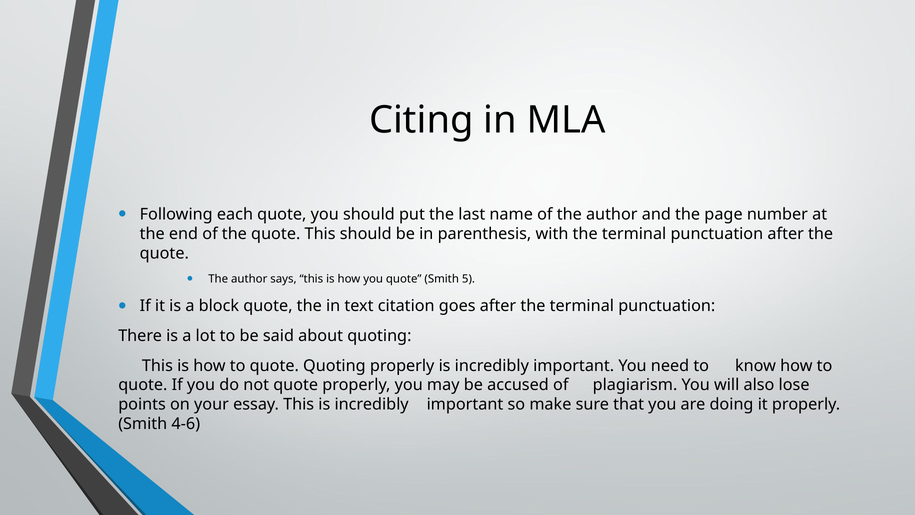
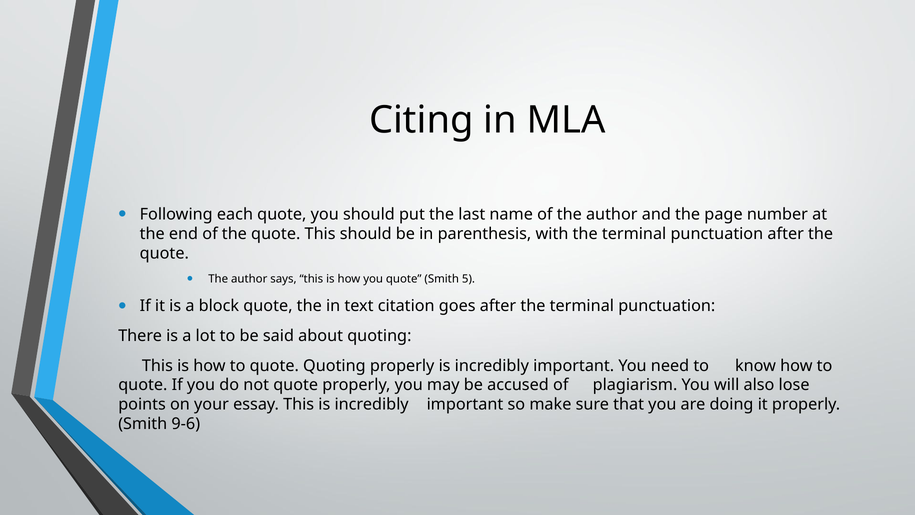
4-6: 4-6 -> 9-6
